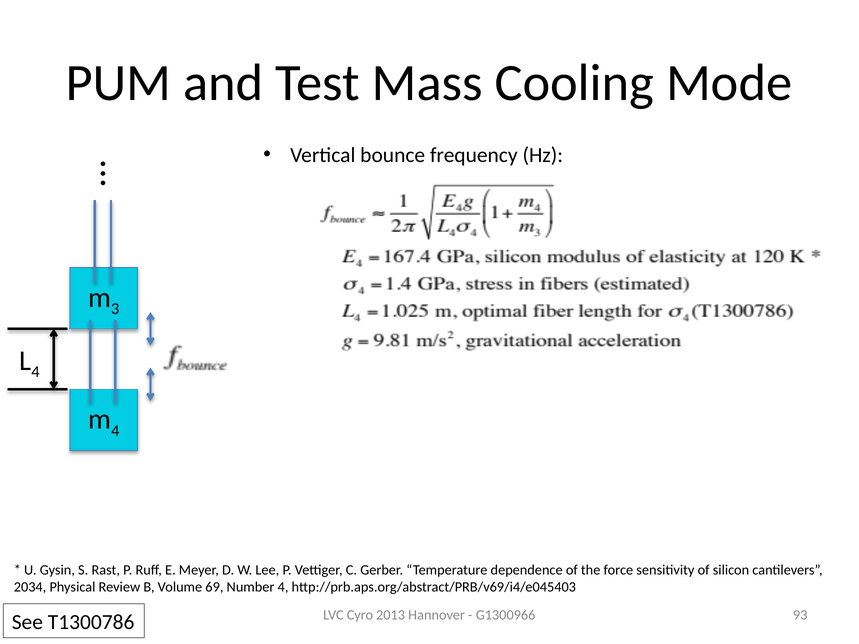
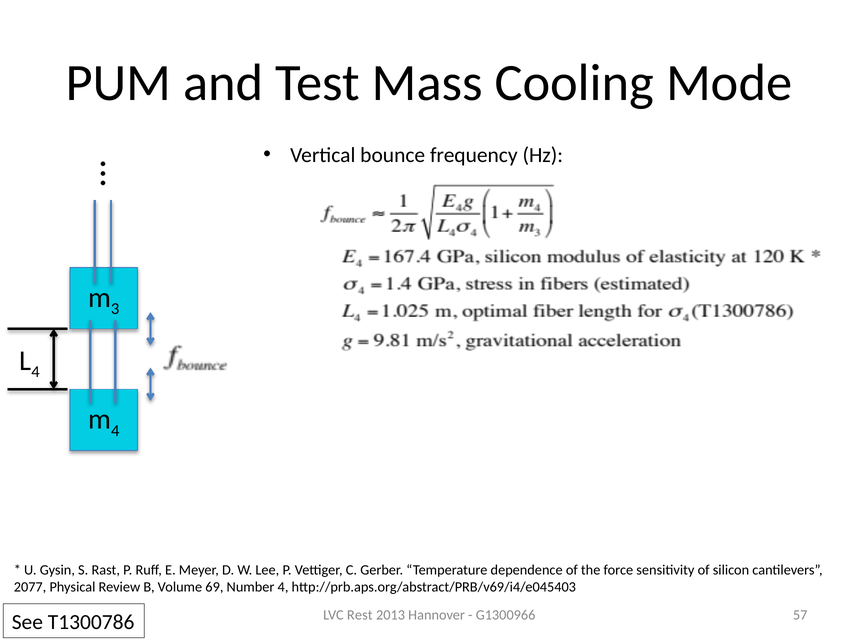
2034: 2034 -> 2077
Cyro: Cyro -> Rest
93: 93 -> 57
